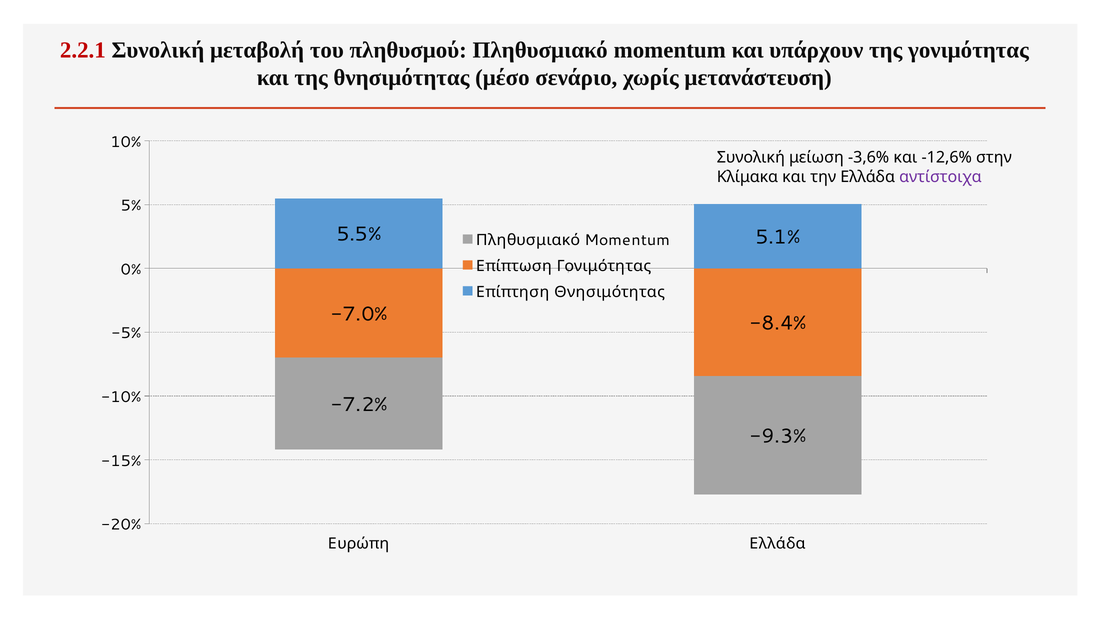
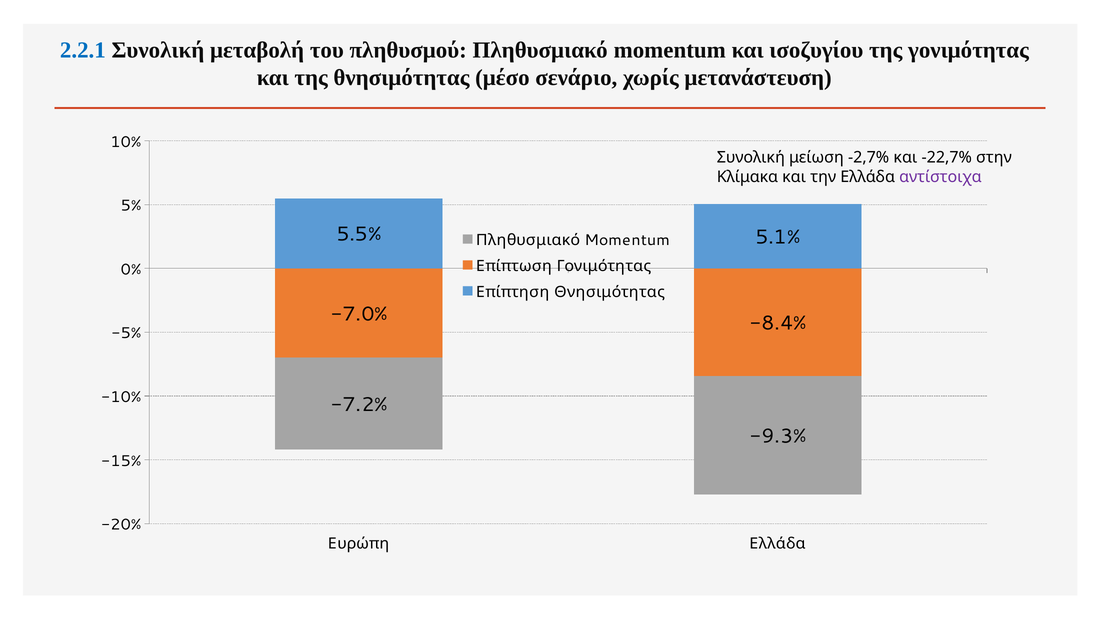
2.2.1 colour: red -> blue
υπάρχουν: υπάρχουν -> ισοζυγίου
-3,6%: -3,6% -> -2,7%
-12,6%: -12,6% -> -22,7%
